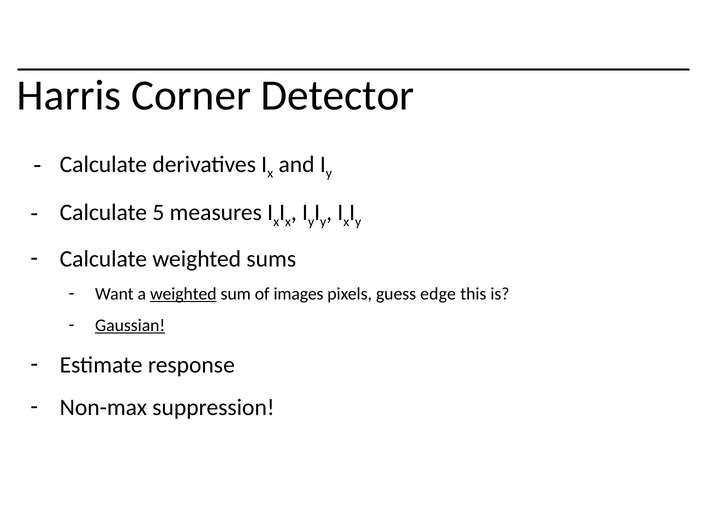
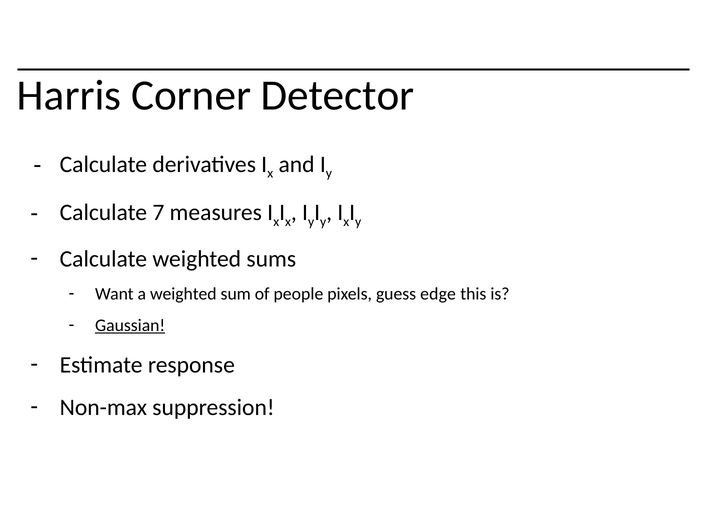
5: 5 -> 7
weighted at (183, 294) underline: present -> none
images: images -> people
